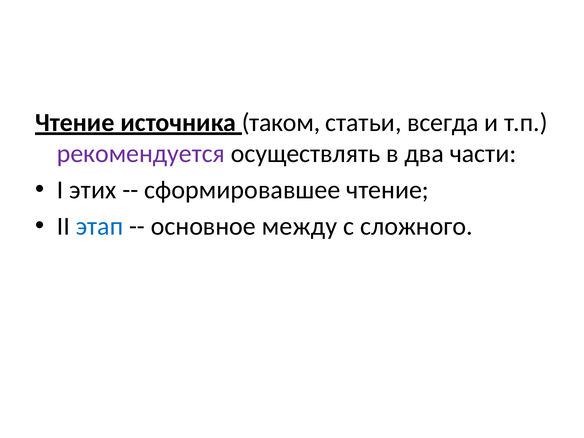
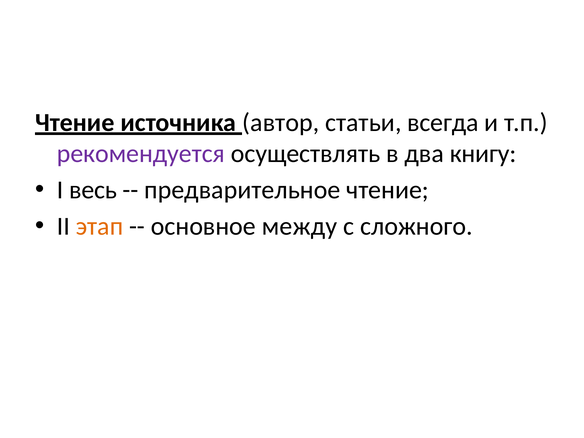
таком: таком -> автор
части: части -> книгу
этих: этих -> весь
сформировавшее: сформировавшее -> предварительное
этап colour: blue -> orange
